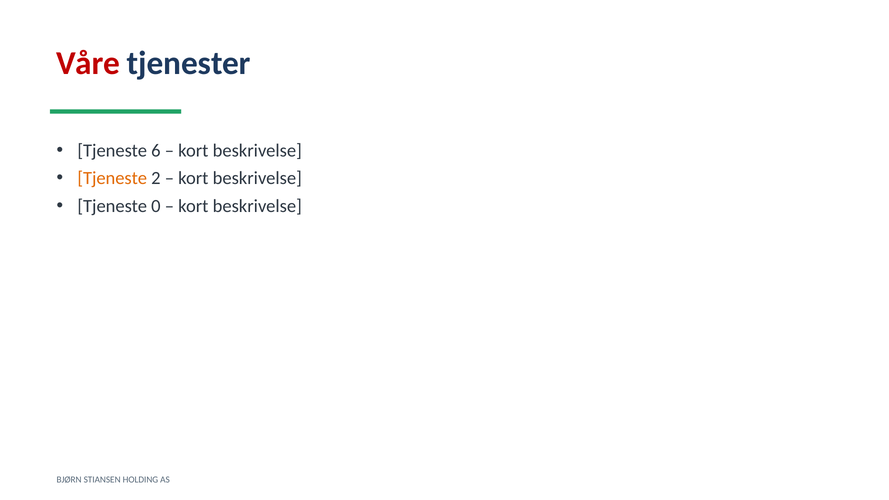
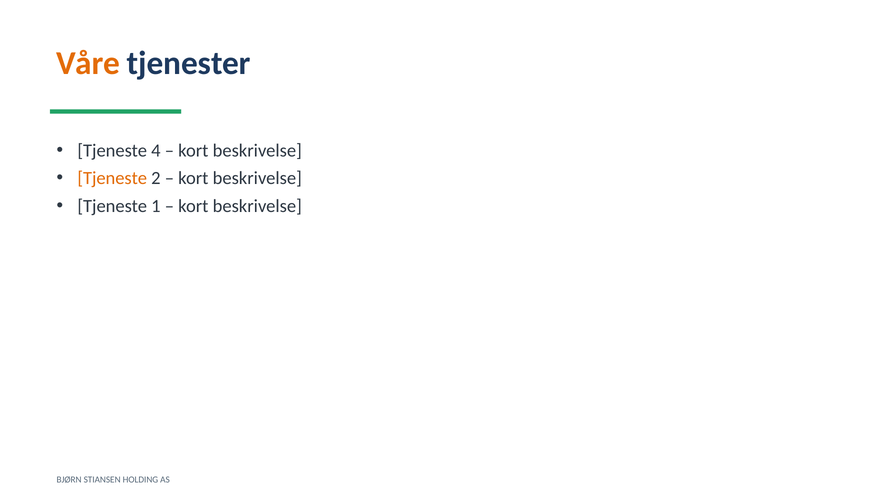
Våre colour: red -> orange
6: 6 -> 4
0: 0 -> 1
